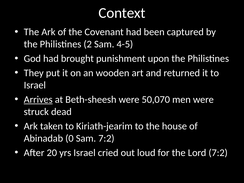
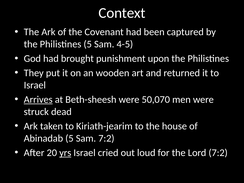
Philistines 2: 2 -> 5
Abinadab 0: 0 -> 5
yrs underline: none -> present
